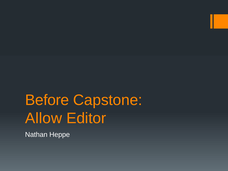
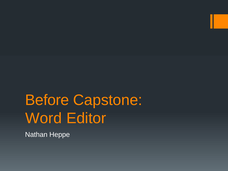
Allow: Allow -> Word
